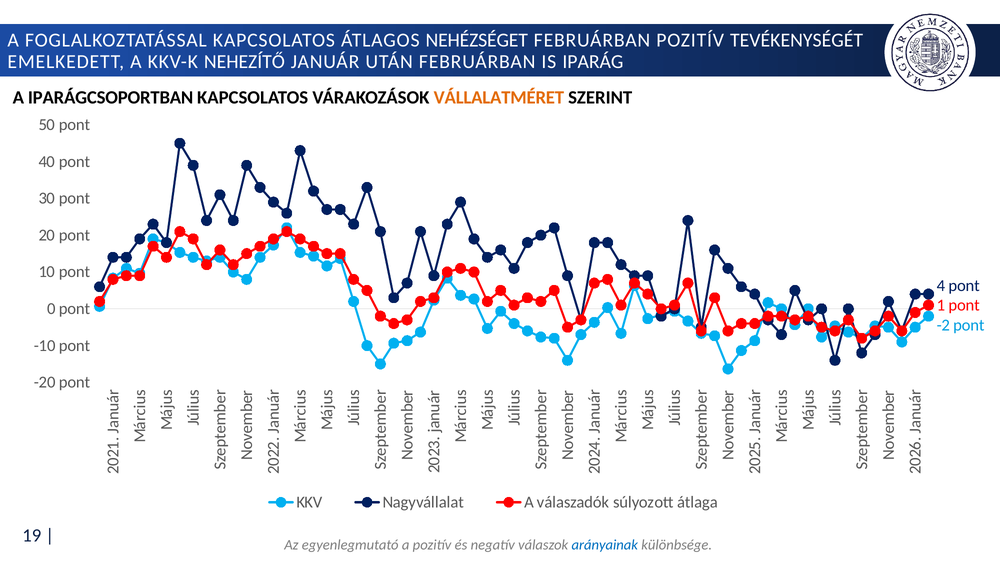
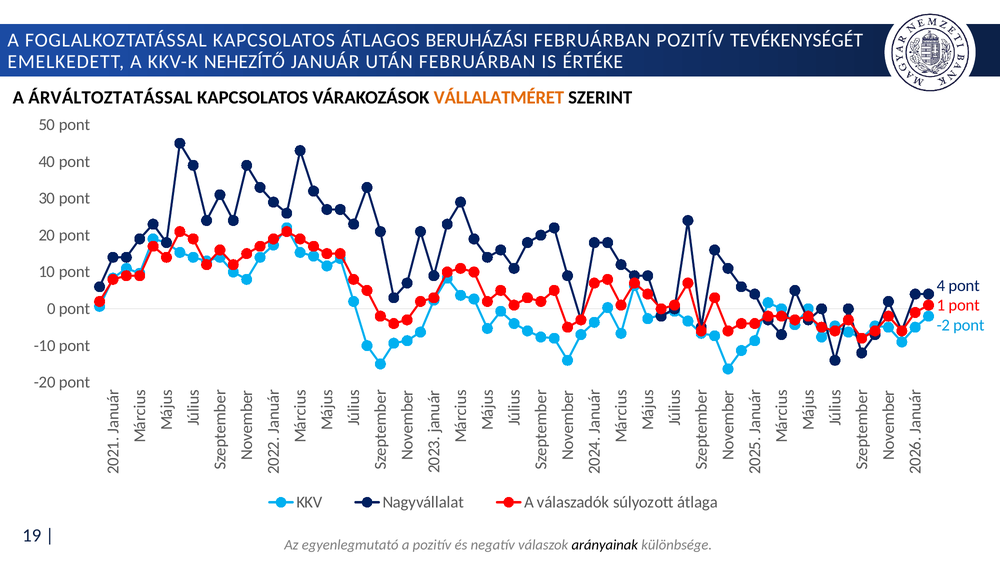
NEHÉZSÉGET: NEHÉZSÉGET -> BERUHÁZÁSI
IPARÁG: IPARÁG -> ÉRTÉKE
IPARÁGCSOPORTBAN: IPARÁGCSOPORTBAN -> ÁRVÁLTOZTATÁSSAL
arányainak colour: blue -> black
